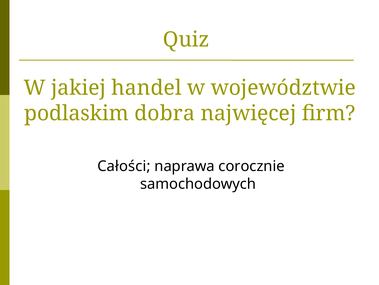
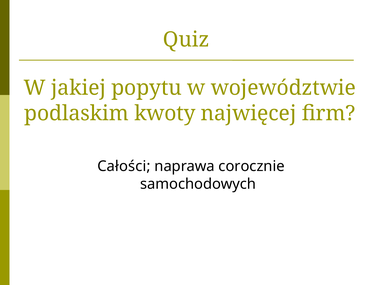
handel: handel -> popytu
dobra: dobra -> kwoty
